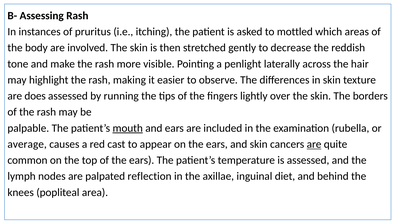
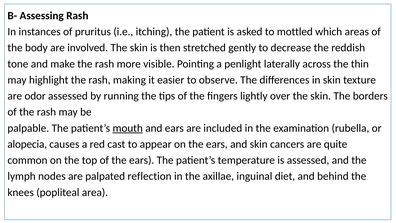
hair: hair -> thin
does: does -> odor
average: average -> alopecia
are at (314, 144) underline: present -> none
